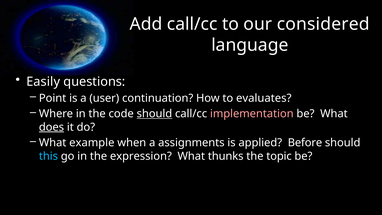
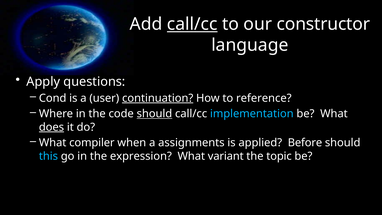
call/cc at (192, 24) underline: none -> present
considered: considered -> constructor
Easily: Easily -> Apply
Point: Point -> Cond
continuation underline: none -> present
evaluates: evaluates -> reference
implementation colour: pink -> light blue
example: example -> compiler
thunks: thunks -> variant
